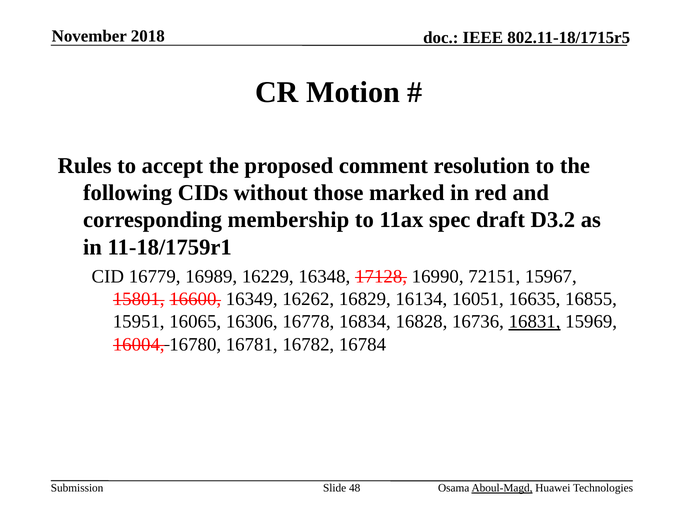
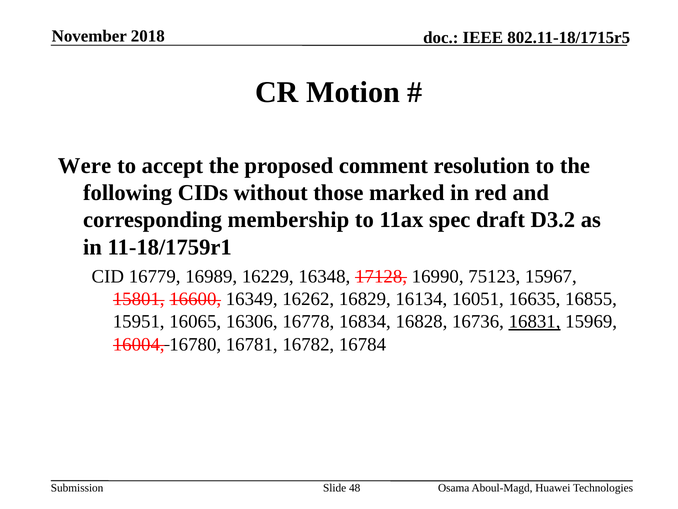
Rules: Rules -> Were
72151: 72151 -> 75123
Aboul-Magd underline: present -> none
